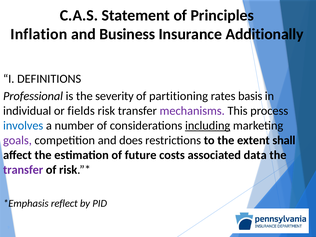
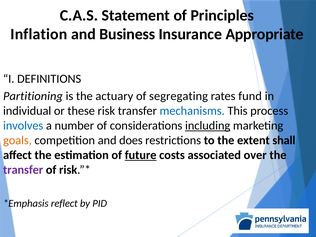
Additionally: Additionally -> Appropriate
Professional: Professional -> Partitioning
severity: severity -> actuary
partitioning: partitioning -> segregating
basis: basis -> fund
fields: fields -> these
mechanisms colour: purple -> blue
goals colour: purple -> orange
future underline: none -> present
data: data -> over
